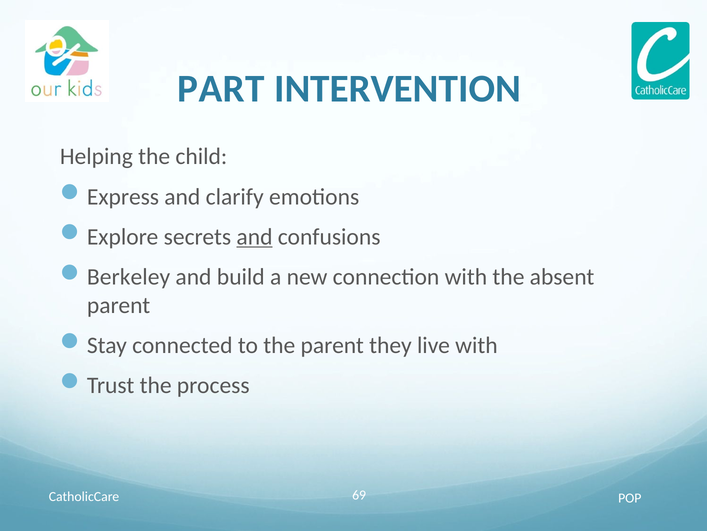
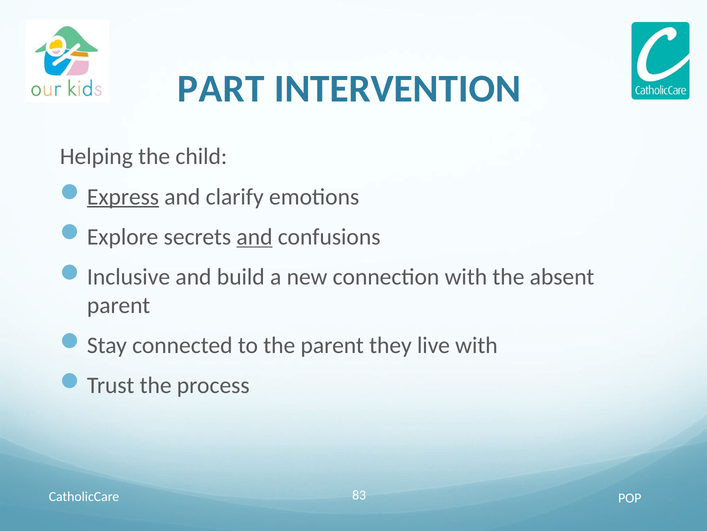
Express underline: none -> present
Berkeley: Berkeley -> Inclusive
69: 69 -> 83
